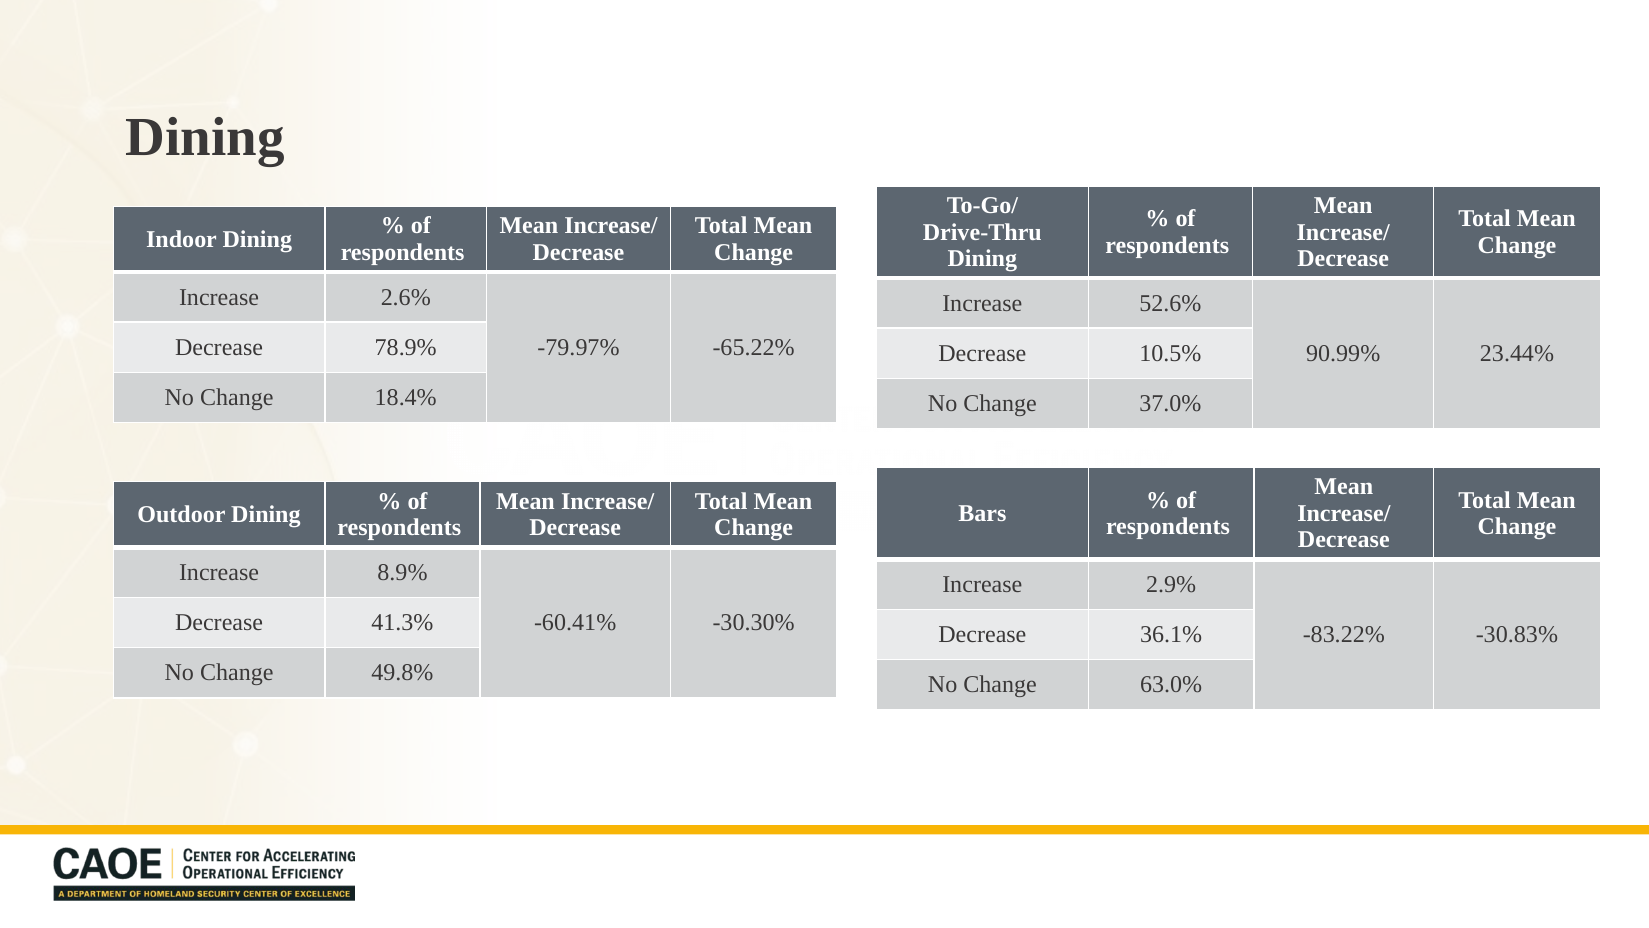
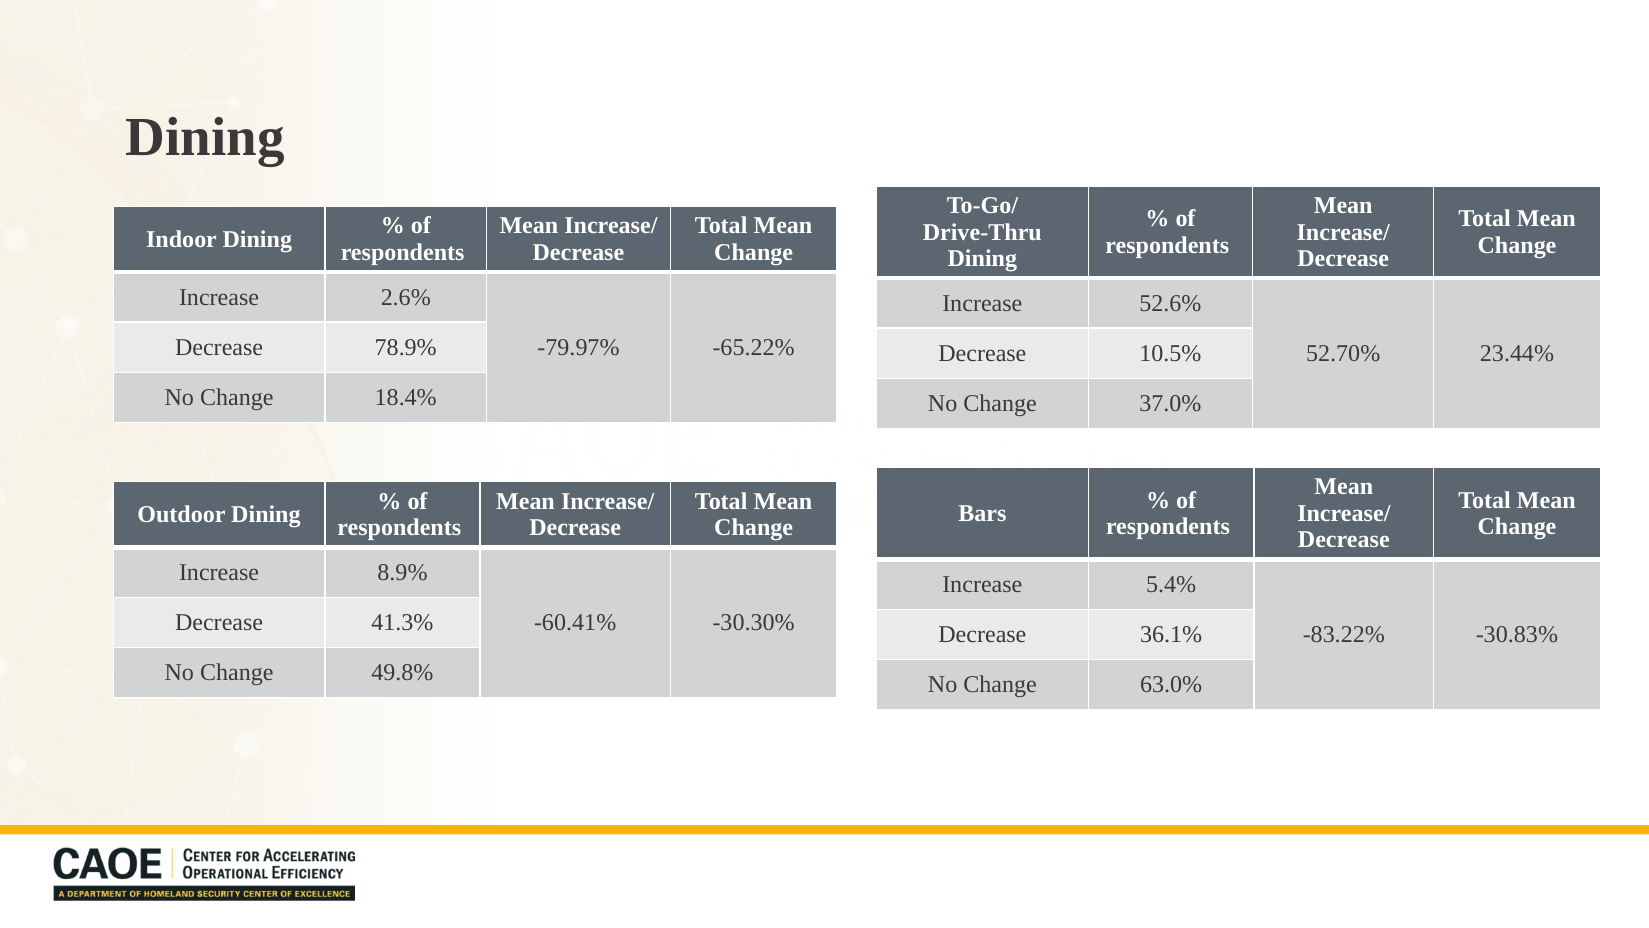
90.99%: 90.99% -> 52.70%
2.9%: 2.9% -> 5.4%
